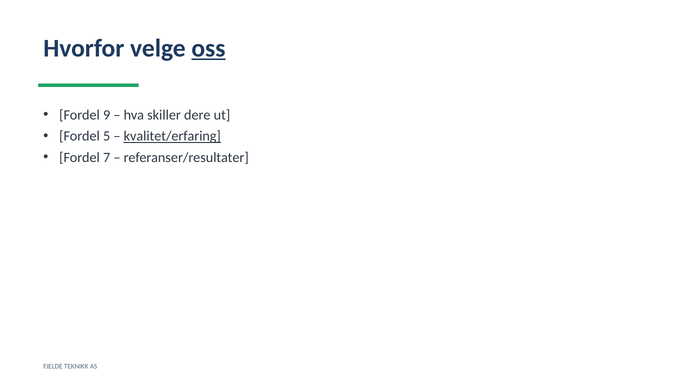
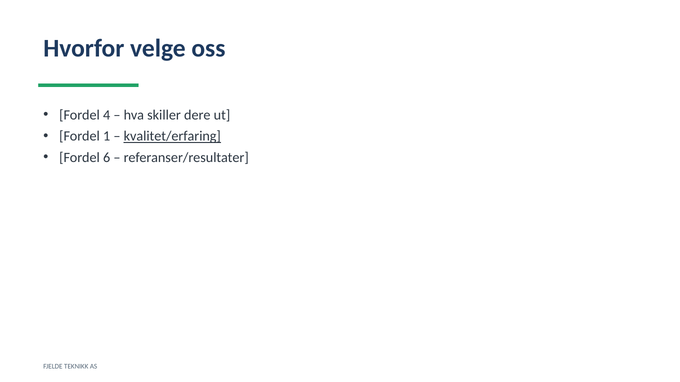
oss underline: present -> none
9: 9 -> 4
5: 5 -> 1
7: 7 -> 6
